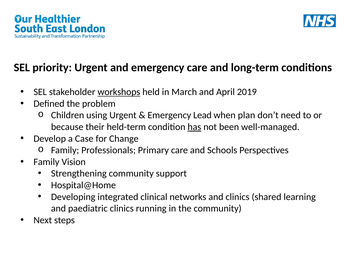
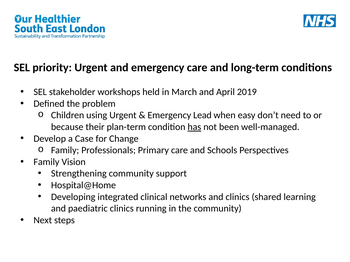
workshops underline: present -> none
plan: plan -> easy
held-term: held-term -> plan-term
